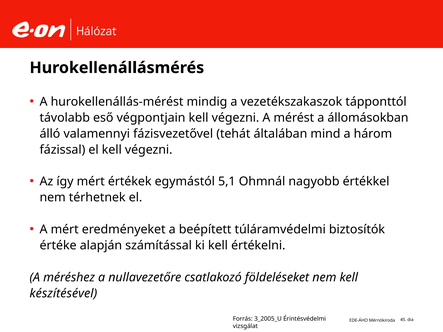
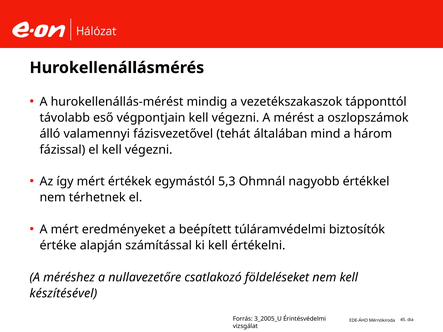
állomásokban: állomásokban -> oszlopszámok
5,1: 5,1 -> 5,3
